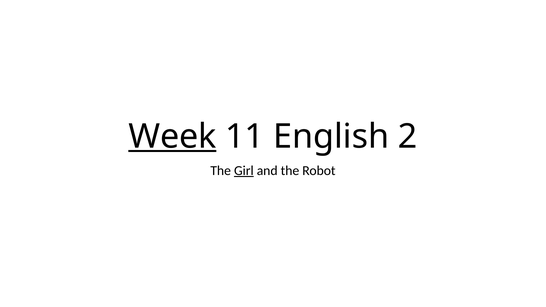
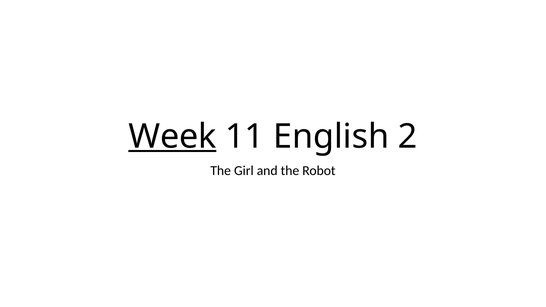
Girl underline: present -> none
